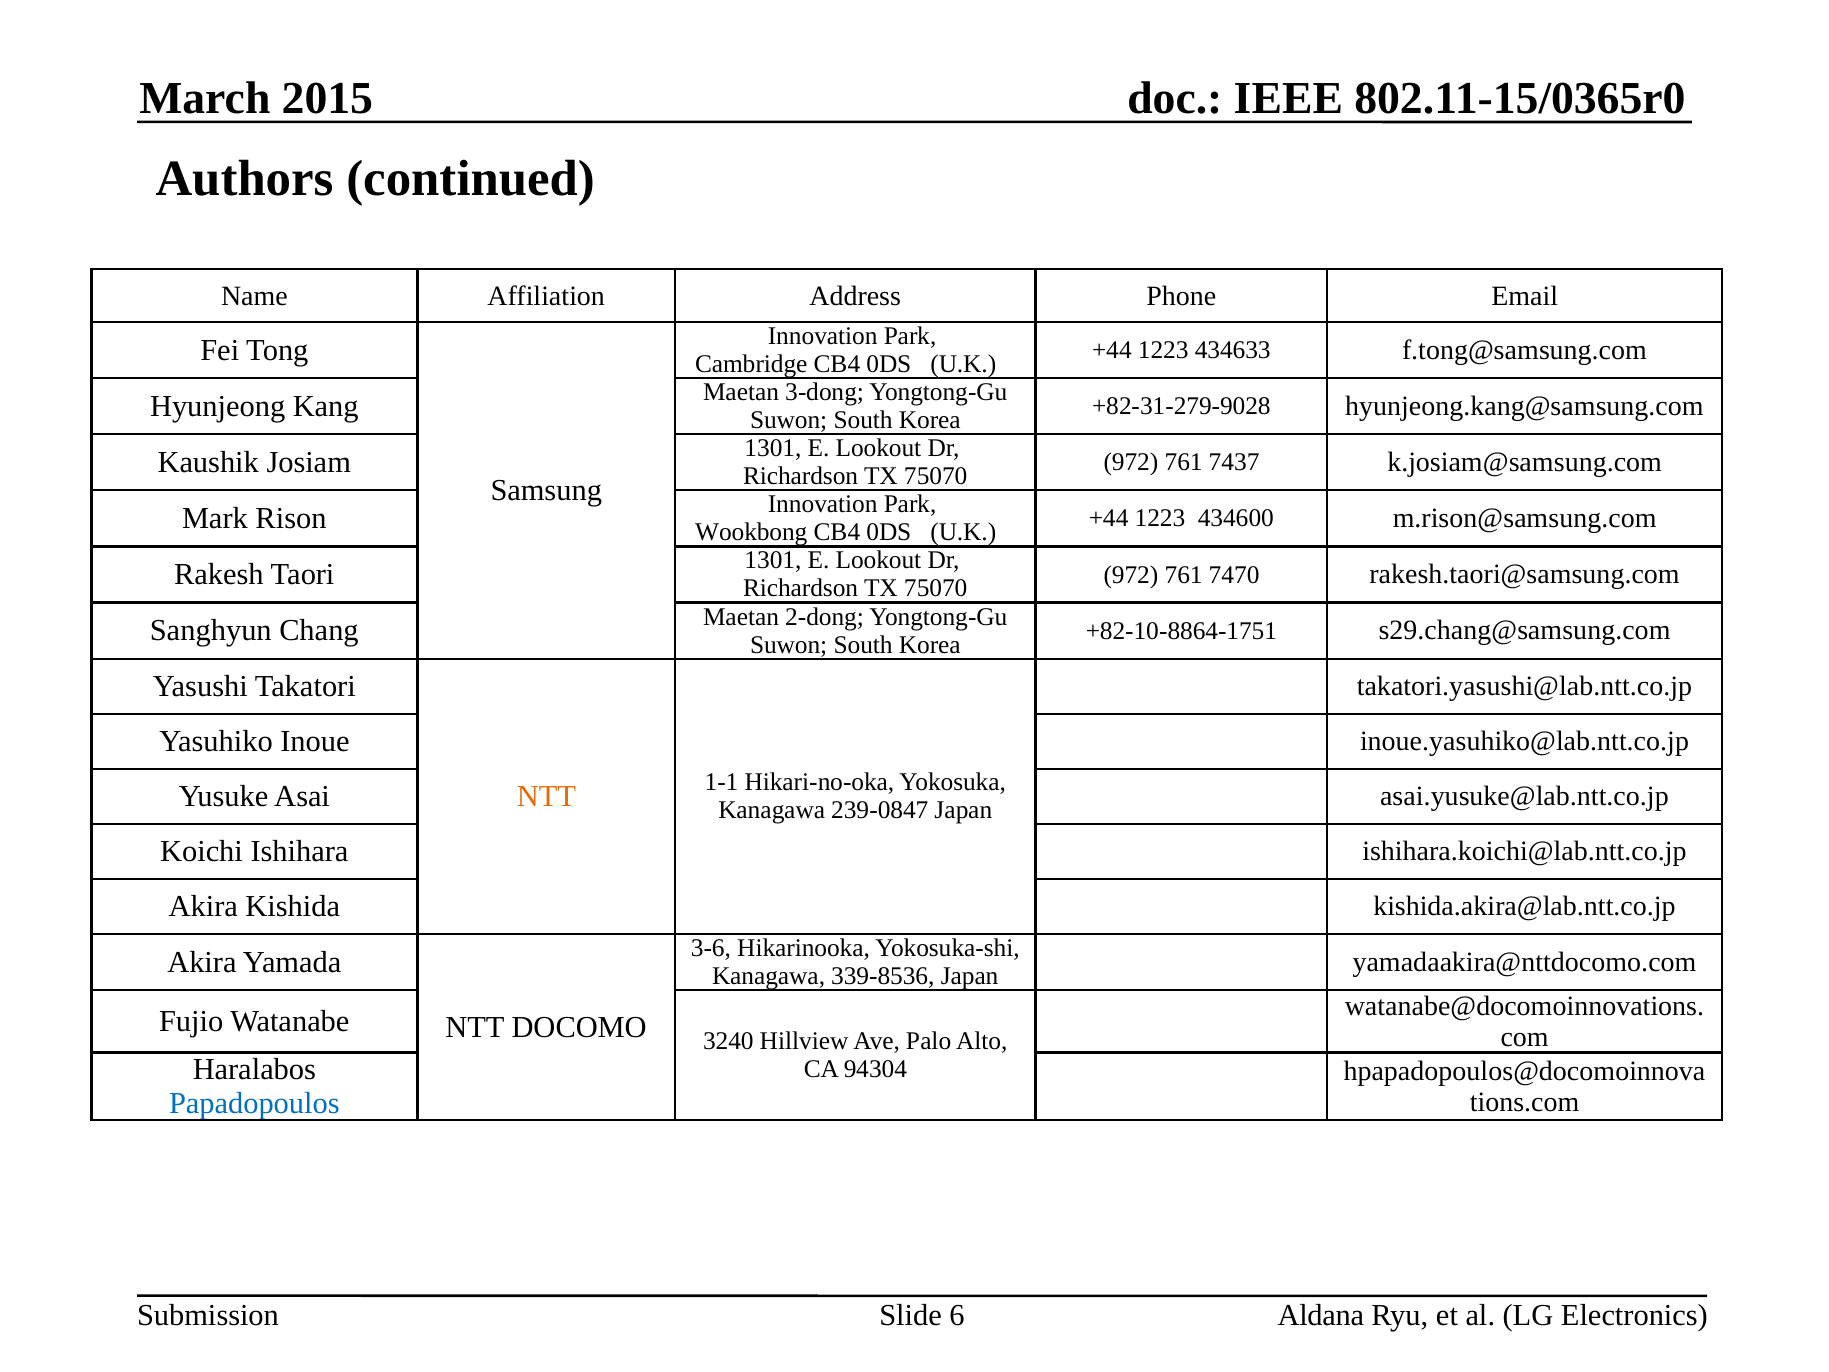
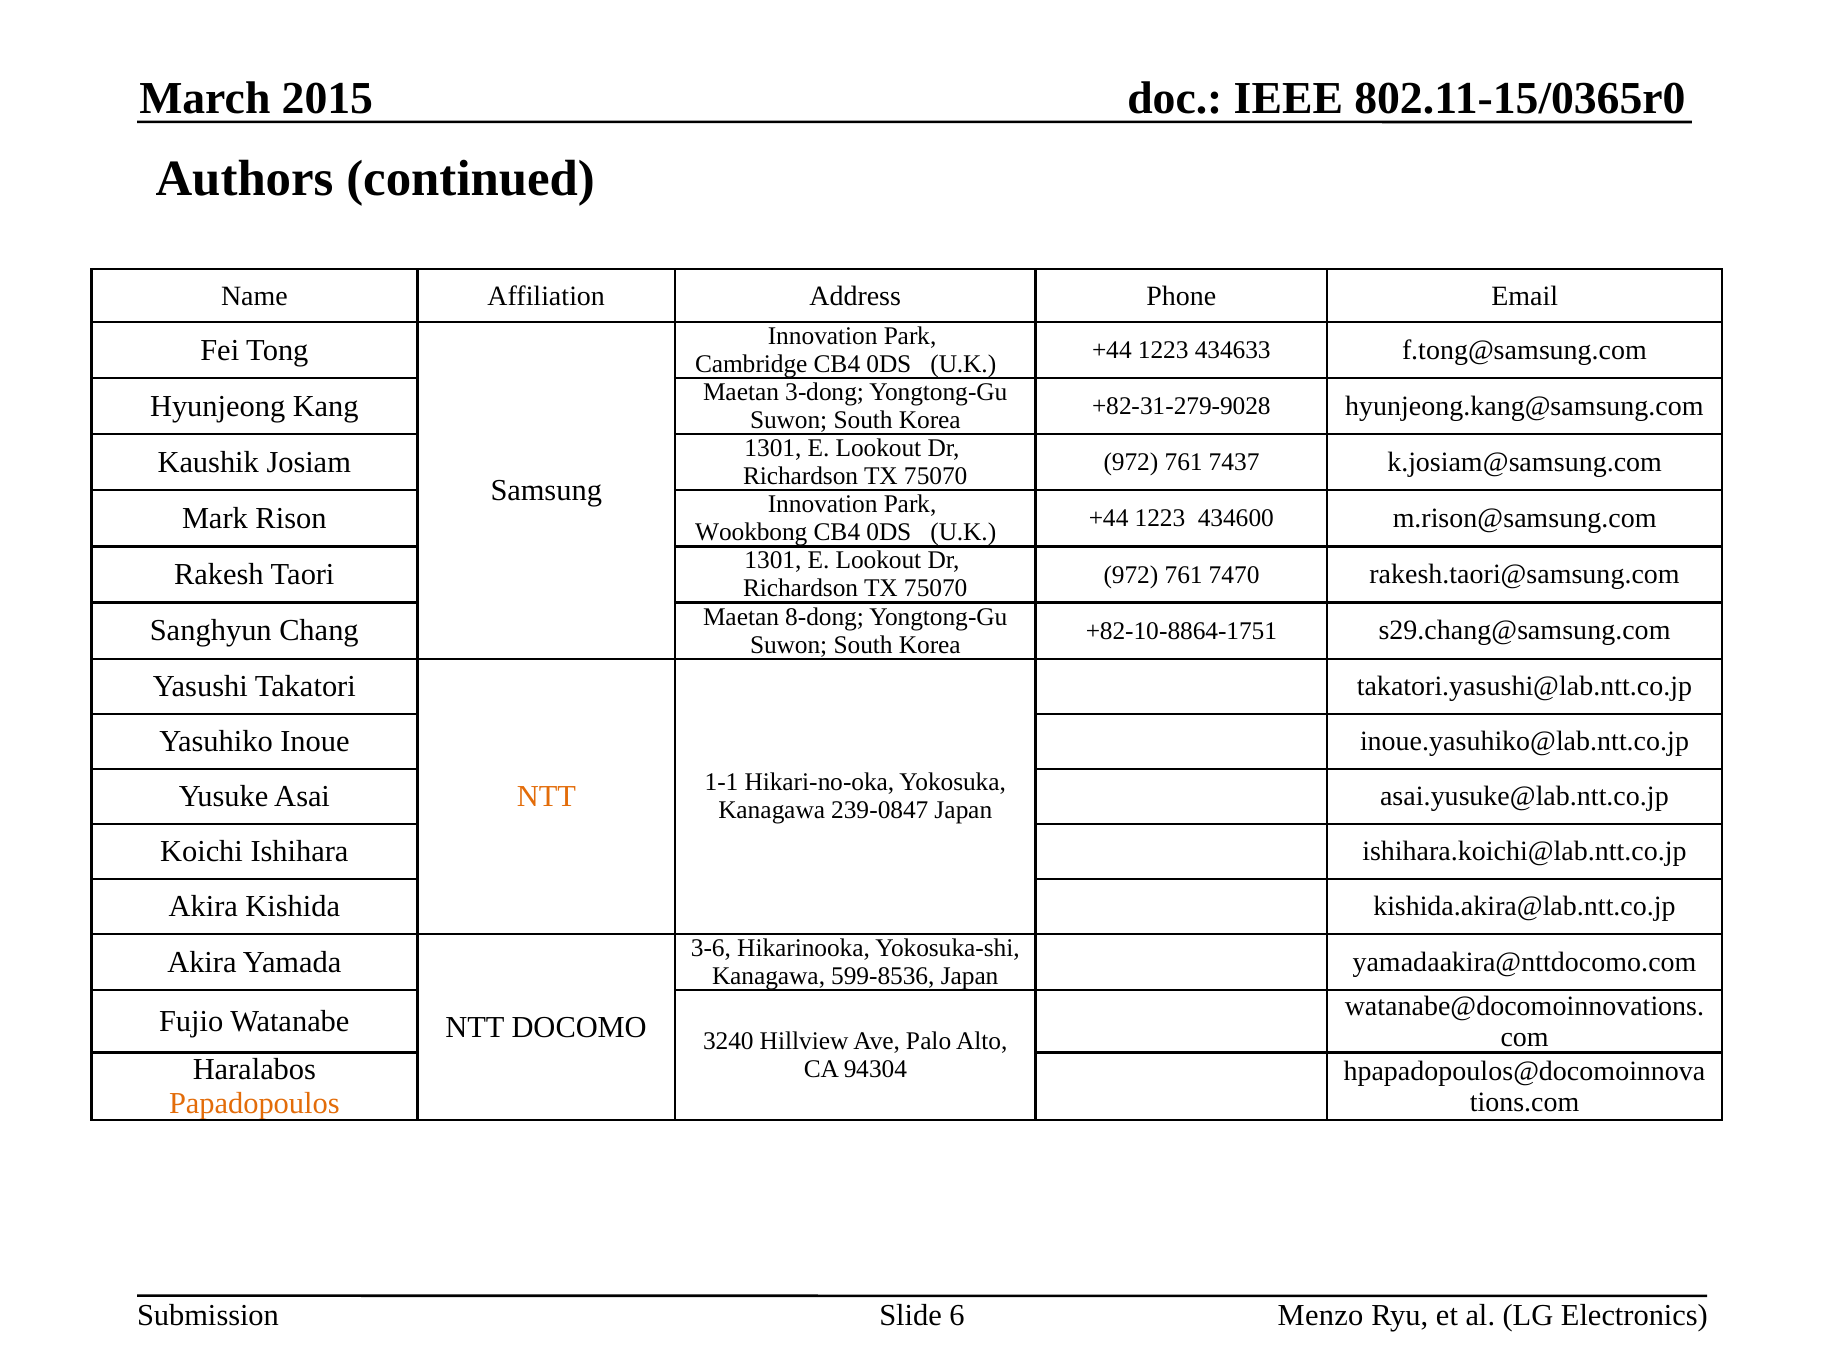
2-dong: 2-dong -> 8-dong
339-8536: 339-8536 -> 599-8536
Papadopoulos colour: blue -> orange
Aldana: Aldana -> Menzo
